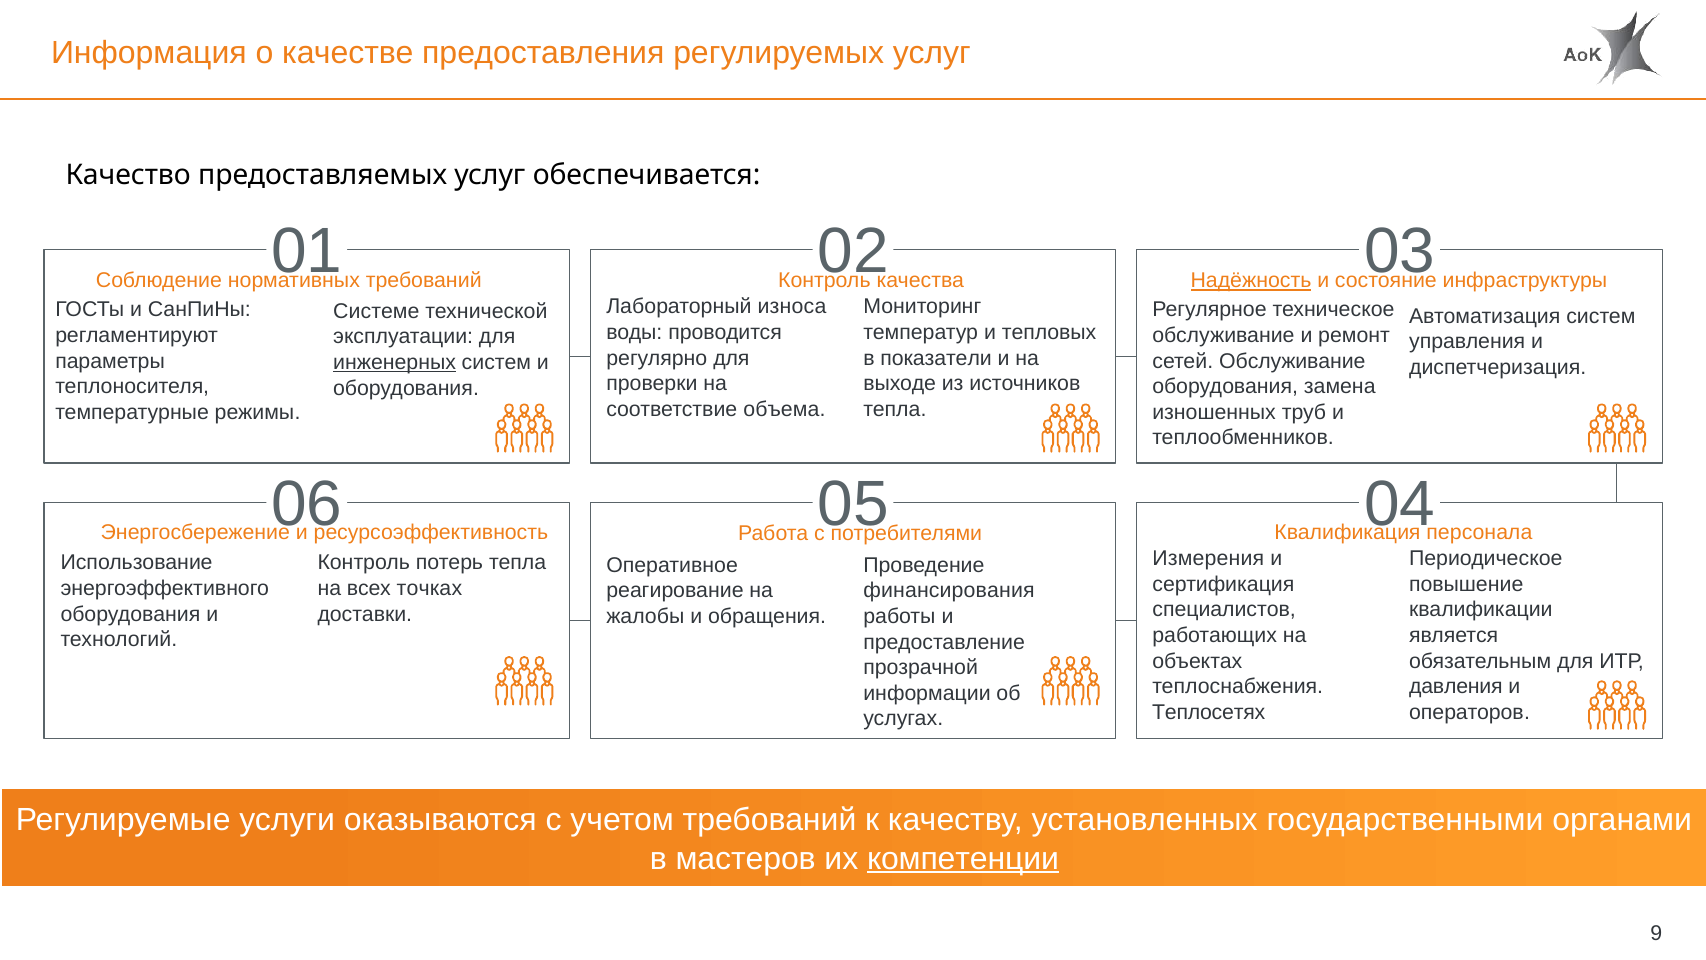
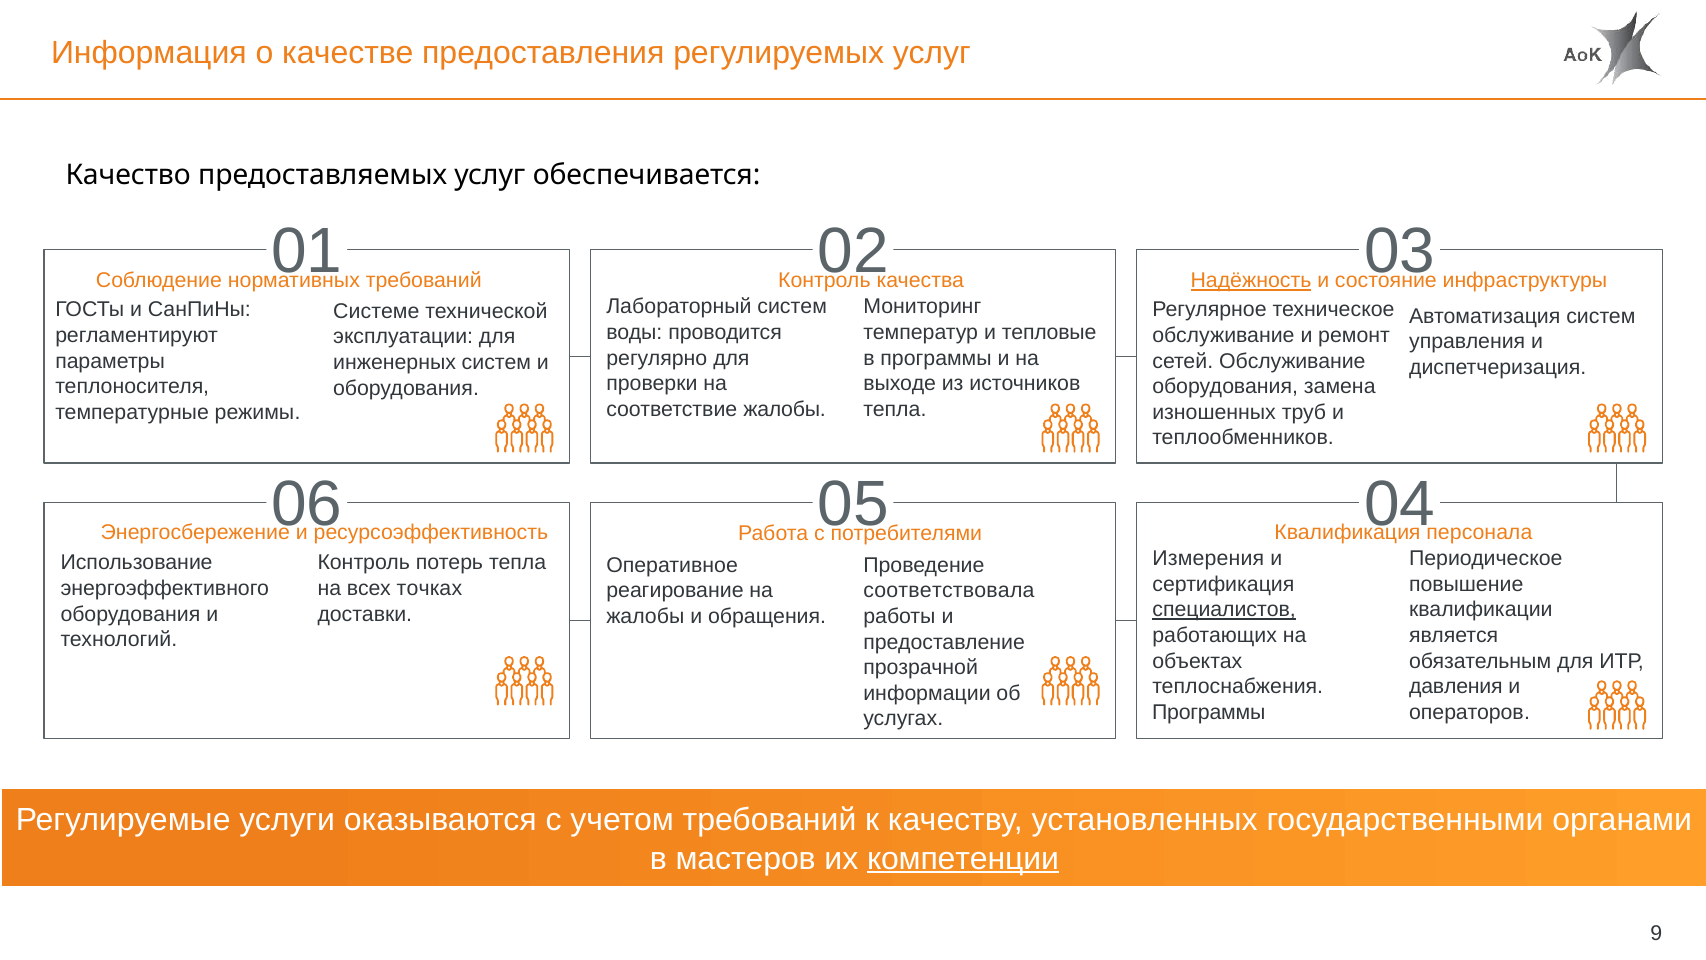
Лабораторный износа: износа -> систем
тепловых: тепловых -> тепловые
в показатели: показатели -> программы
инженерных underline: present -> none
соответствие объема: объема -> жалобы
финансирования: финансирования -> соответствовала
специалистов underline: none -> present
Теплосетях at (1209, 712): Теплосетях -> Программы
